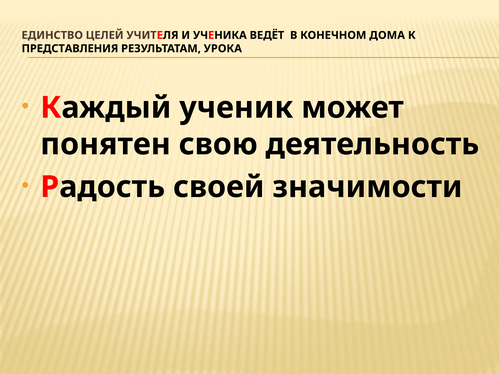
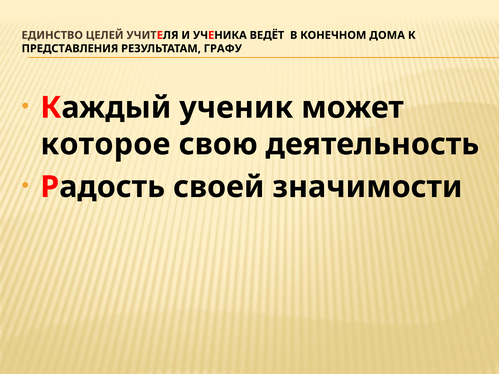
УРОКА: УРОКА -> ГРАФУ
понятен: понятен -> которое
